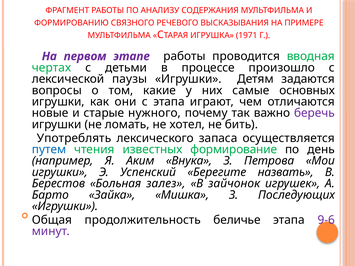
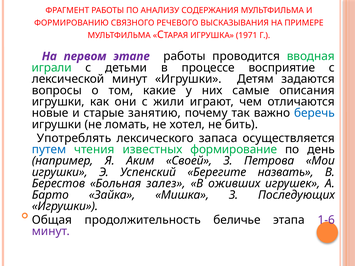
чертах: чертах -> играли
произошло: произошло -> восприятие
лексической паузы: паузы -> минут
основных: основных -> описания
с этапа: этапа -> жили
нужного: нужного -> занятию
беречь colour: purple -> blue
Внука: Внука -> Своей
зайчонок: зайчонок -> оживших
9-6: 9-6 -> 1-6
